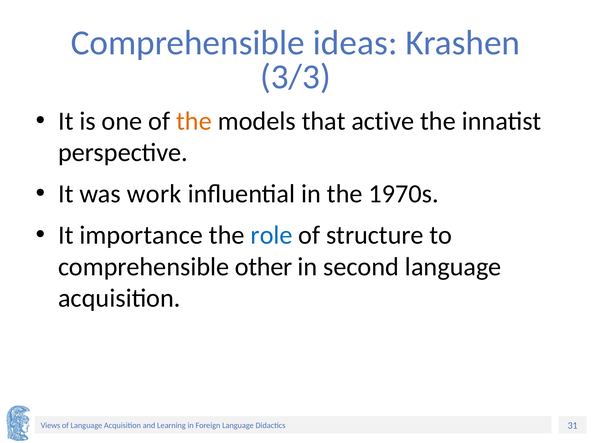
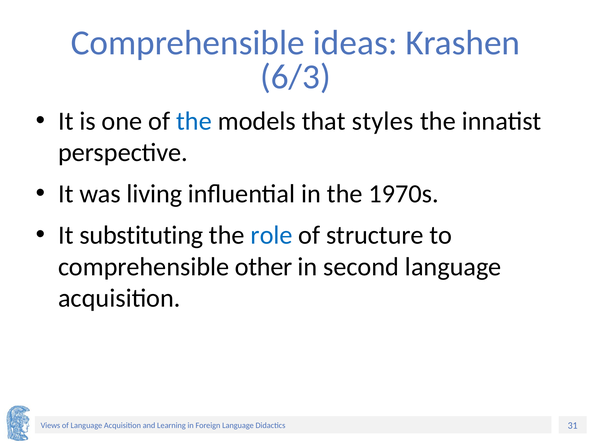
3/3: 3/3 -> 6/3
the at (194, 121) colour: orange -> blue
active: active -> styles
work: work -> living
importance: importance -> substituting
